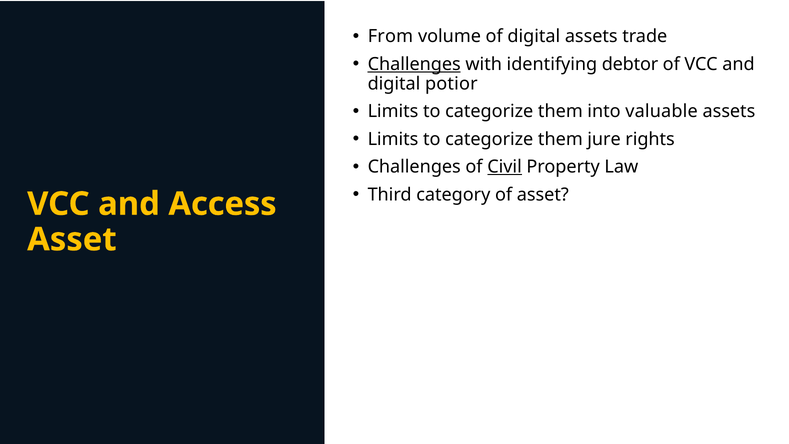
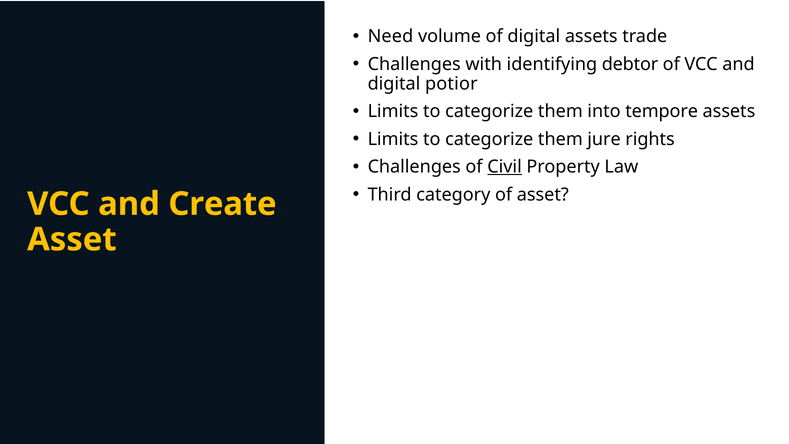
From: From -> Need
Challenges at (414, 64) underline: present -> none
valuable: valuable -> tempore
Access: Access -> Create
